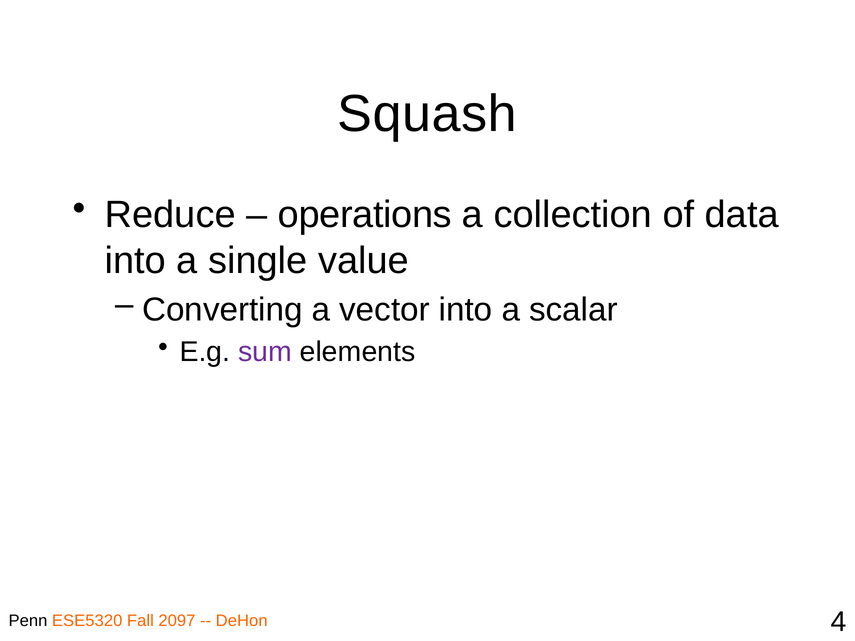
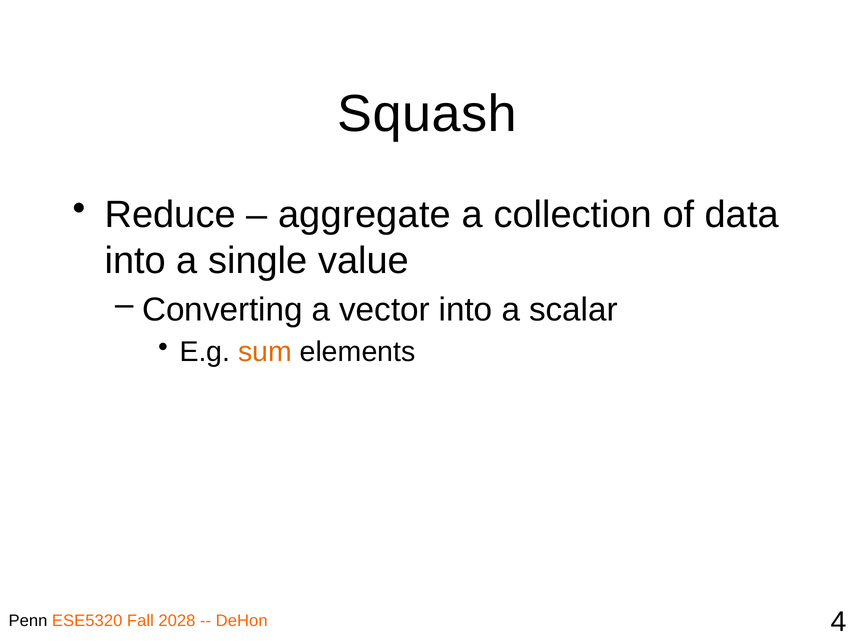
operations: operations -> aggregate
sum colour: purple -> orange
2097: 2097 -> 2028
